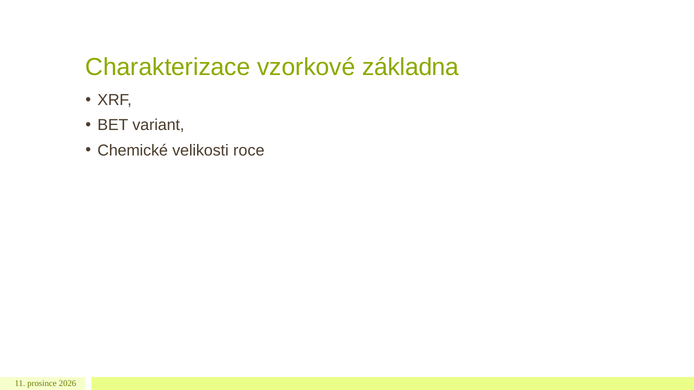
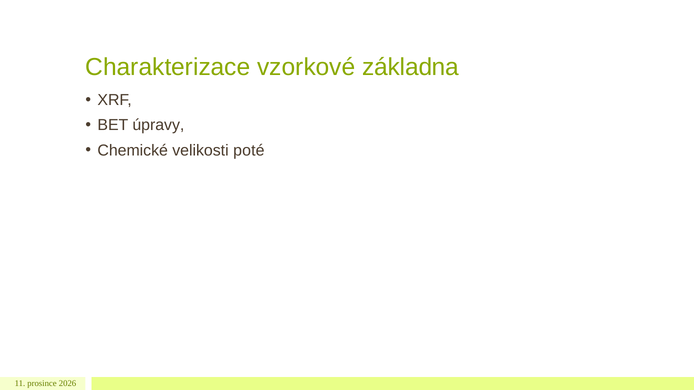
variant: variant -> úpravy
roce: roce -> poté
